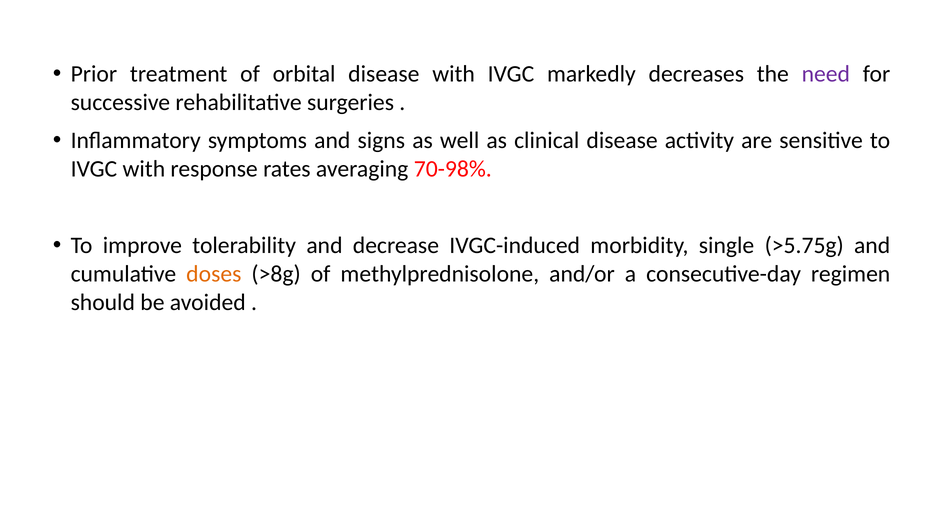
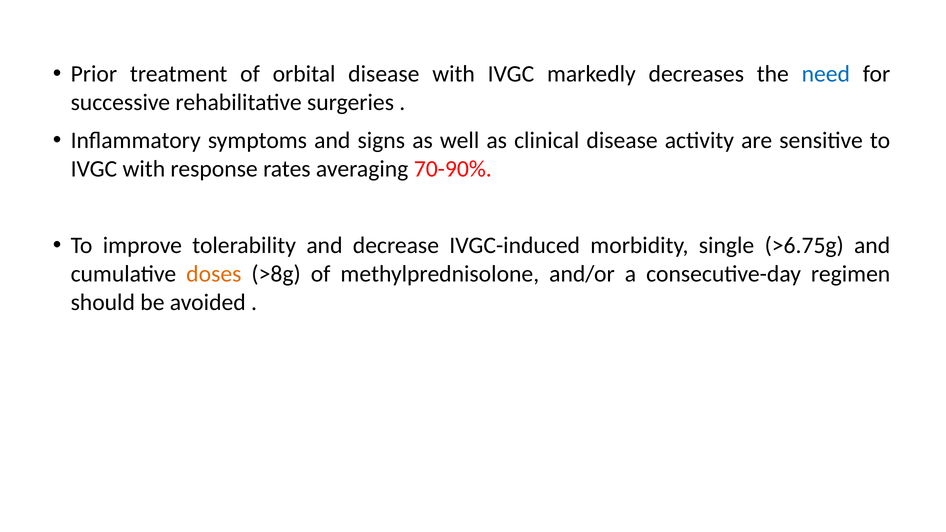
need colour: purple -> blue
70-98%: 70-98% -> 70-90%
>5.75g: >5.75g -> >6.75g
